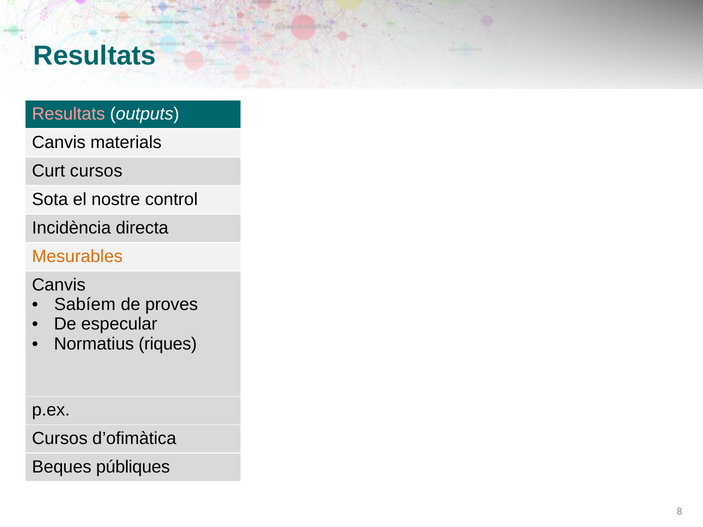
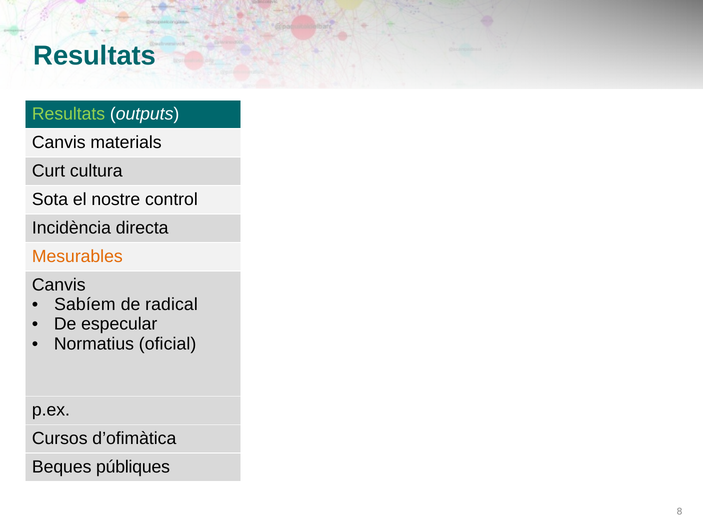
Resultats at (69, 114) colour: pink -> light green
Curt cursos: cursos -> cultura
proves: proves -> radical
riques: riques -> oficial
